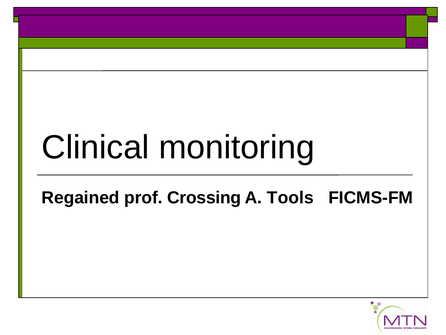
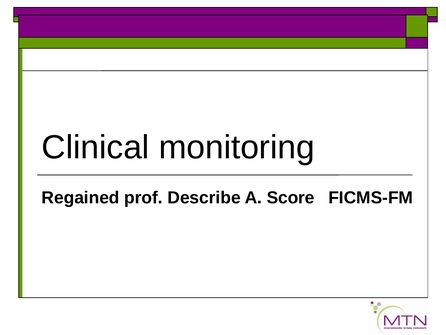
Crossing: Crossing -> Describe
Tools: Tools -> Score
